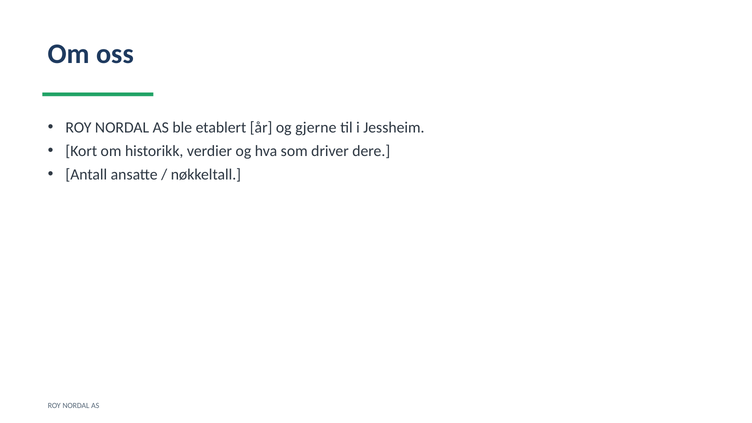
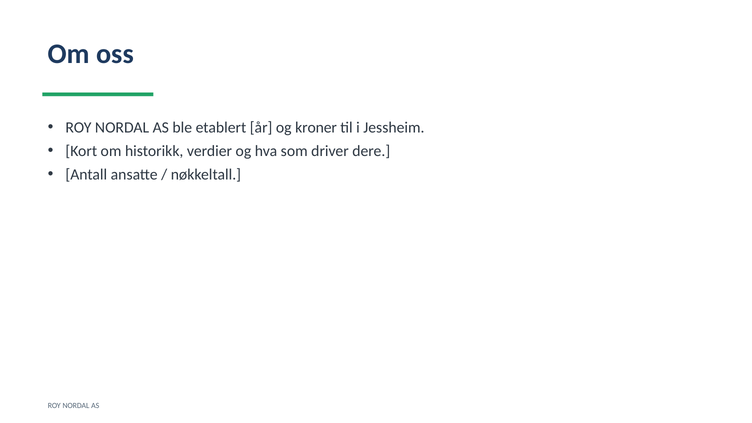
gjerne: gjerne -> kroner
